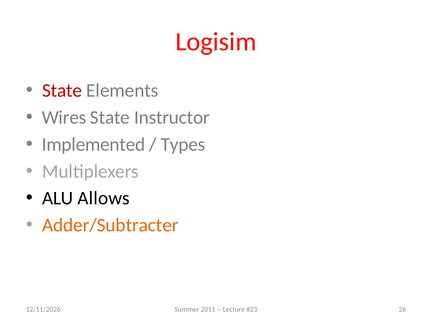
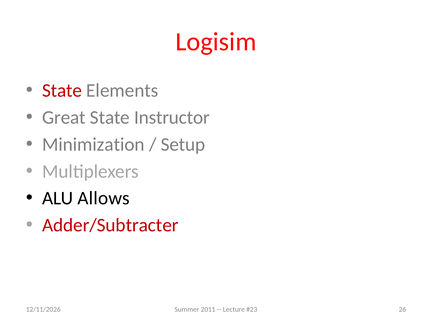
Wires: Wires -> Great
Implemented: Implemented -> Minimization
Types: Types -> Setup
Adder/Subtracter colour: orange -> red
